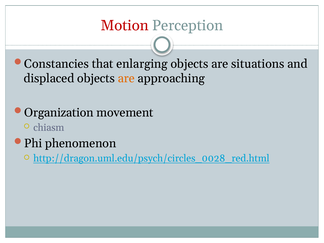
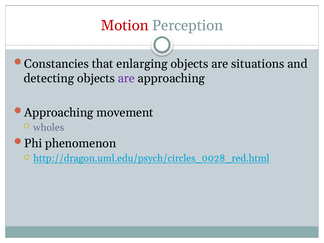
displaced: displaced -> detecting
are at (126, 78) colour: orange -> purple
Organization at (59, 113): Organization -> Approaching
chiasm: chiasm -> wholes
